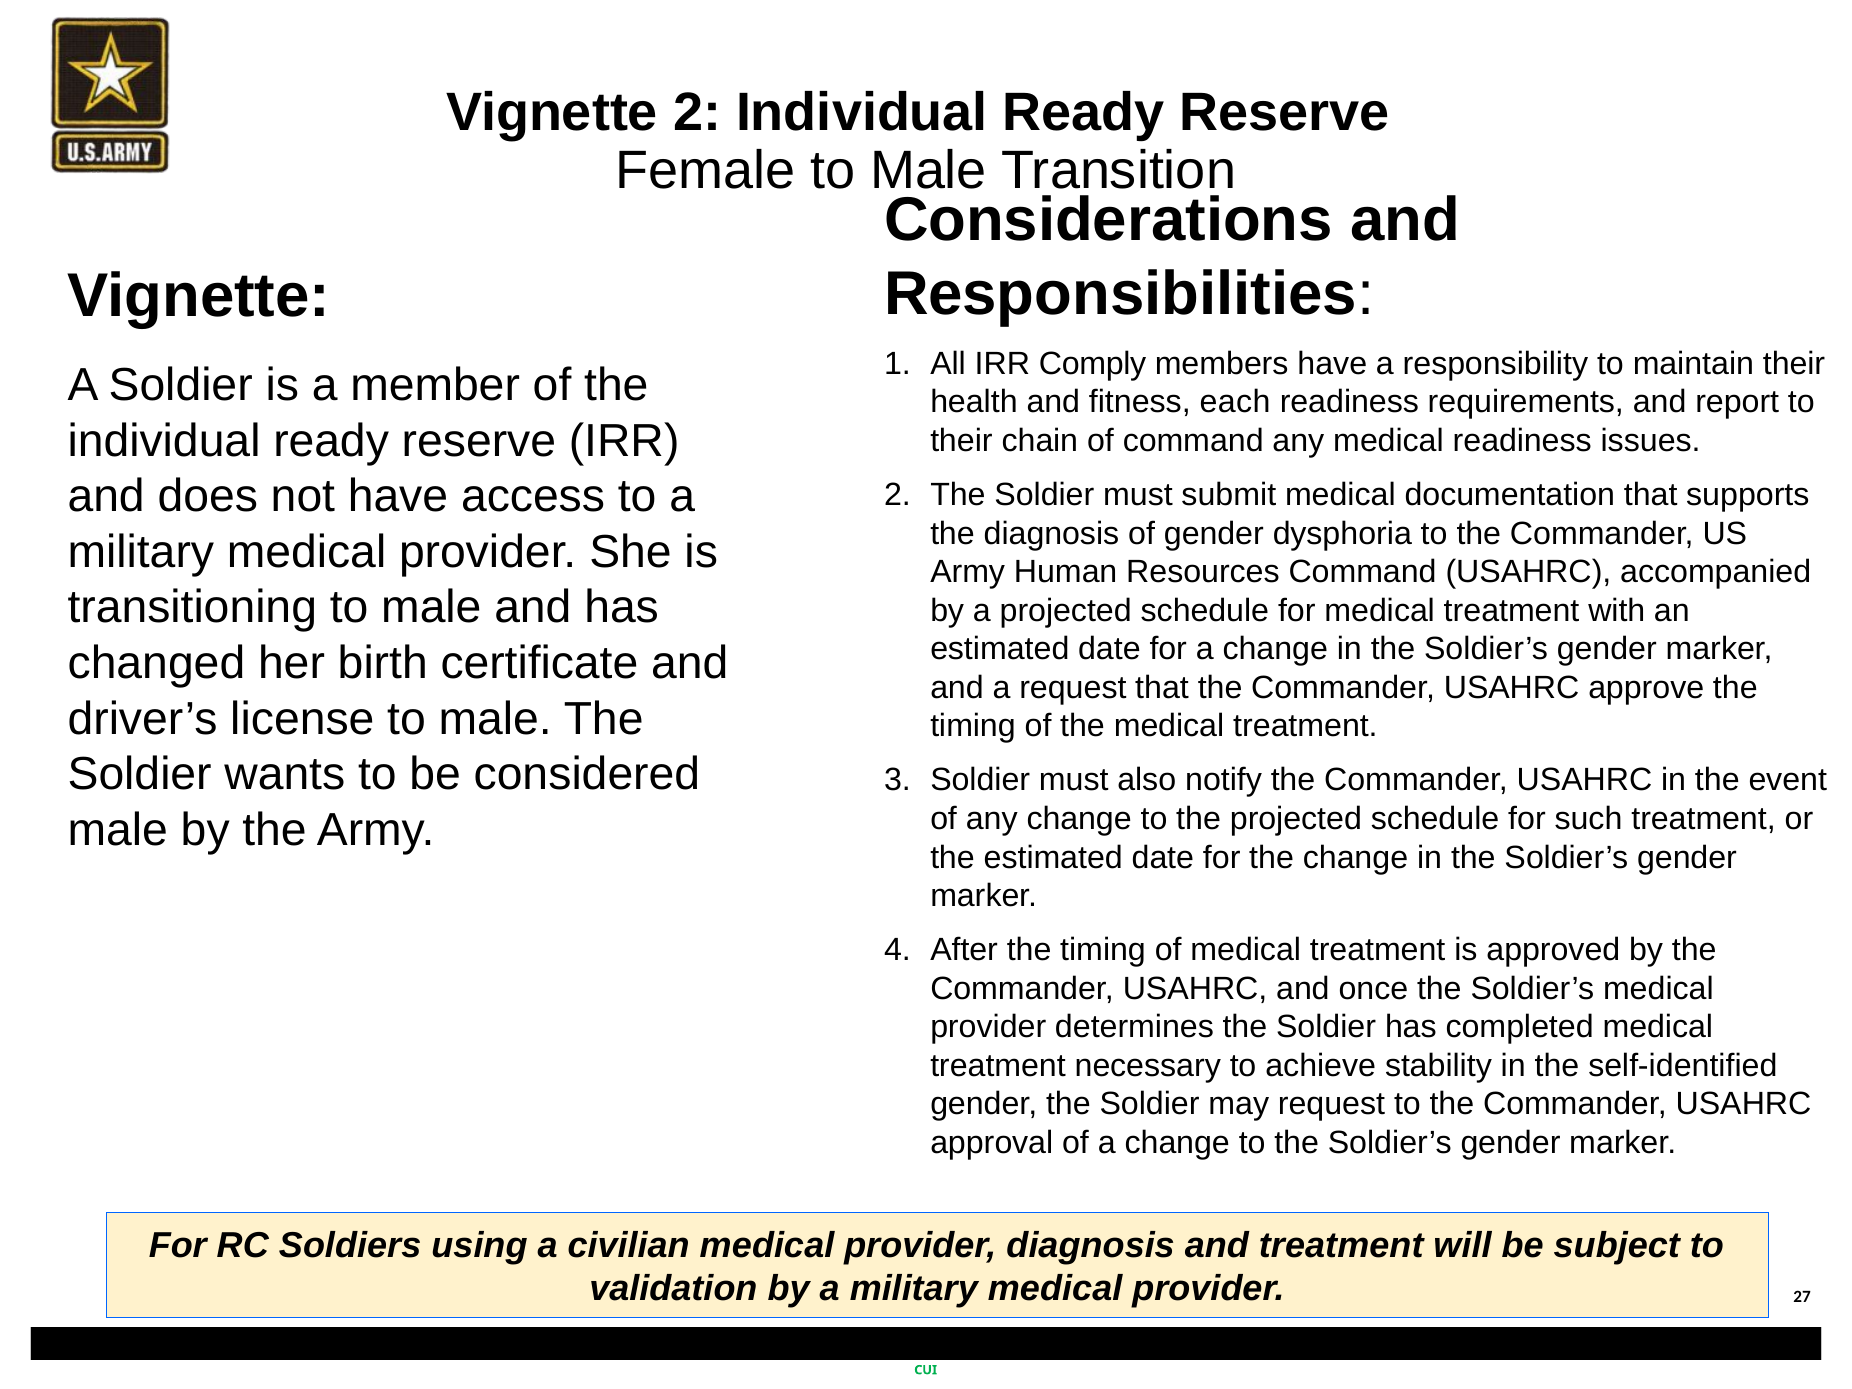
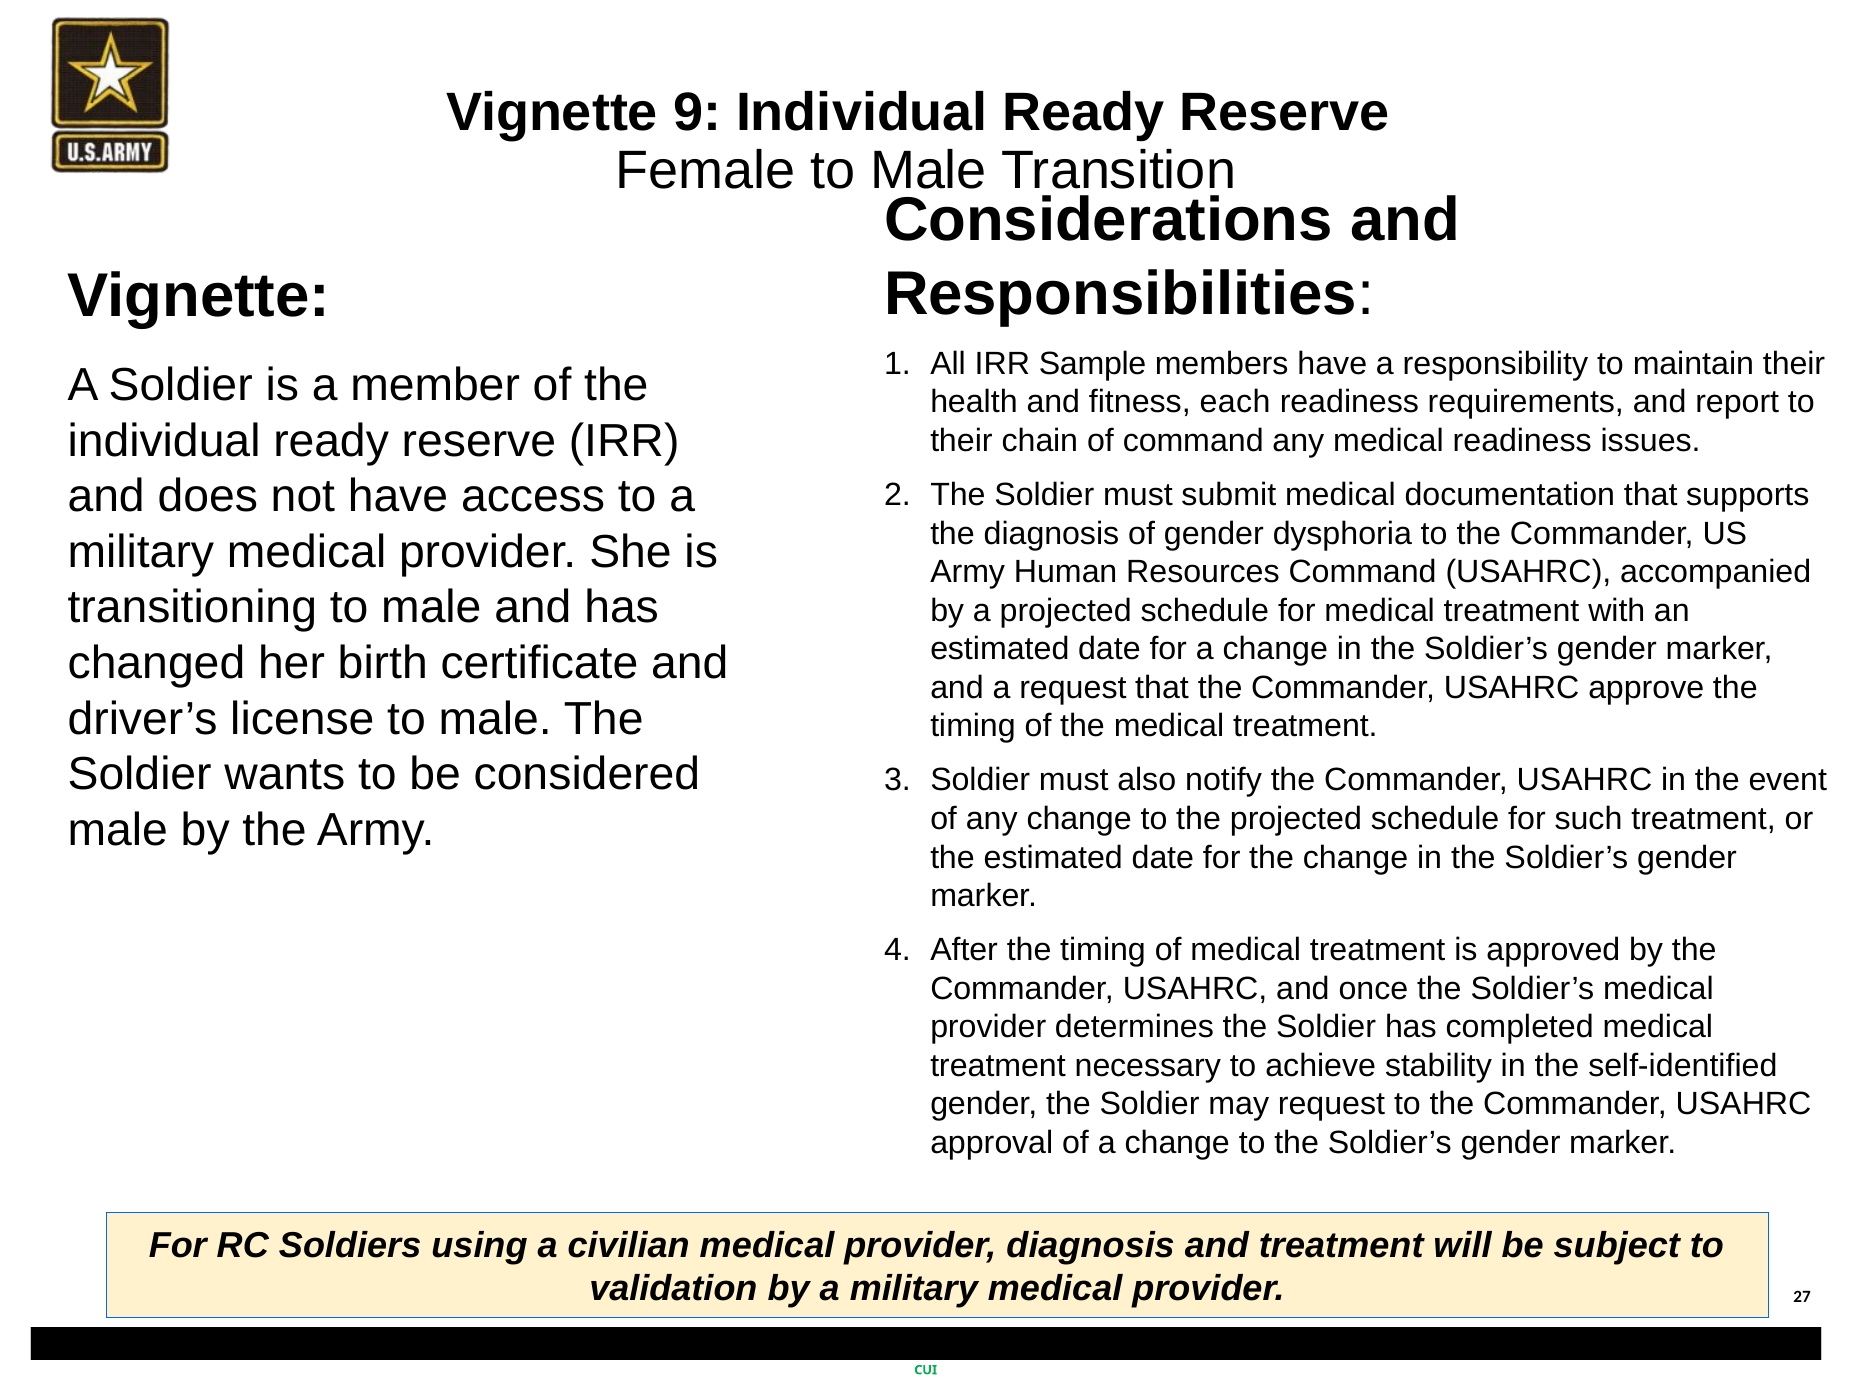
Vignette 2: 2 -> 9
Comply: Comply -> Sample
